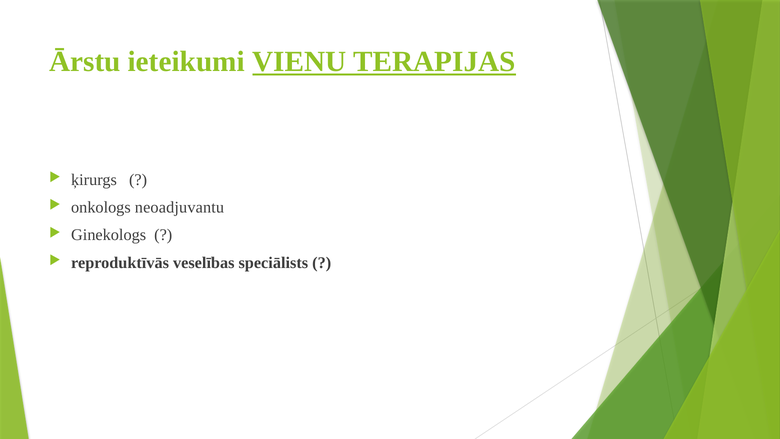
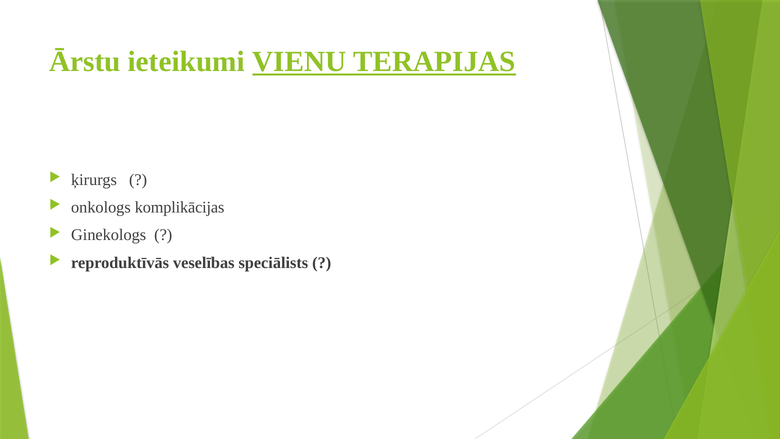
neoadjuvantu: neoadjuvantu -> komplikācijas
